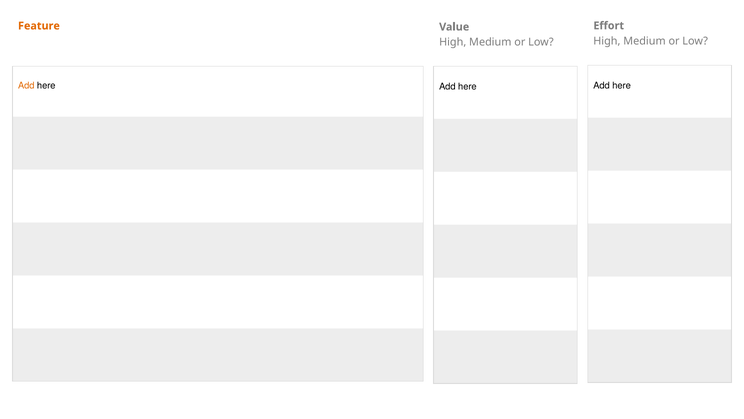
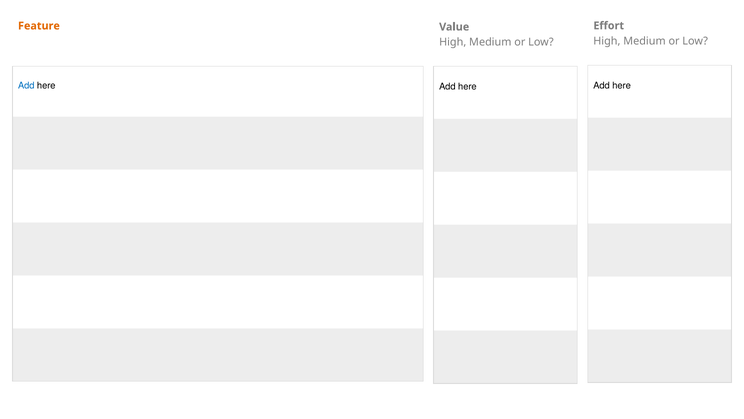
Add at (26, 86) colour: orange -> blue
